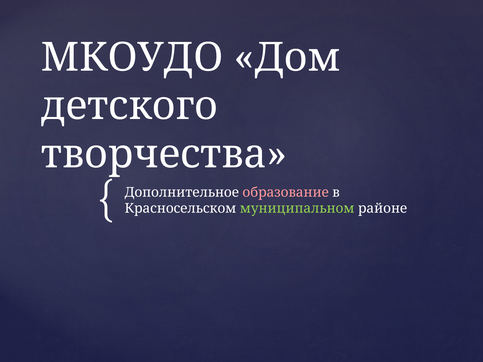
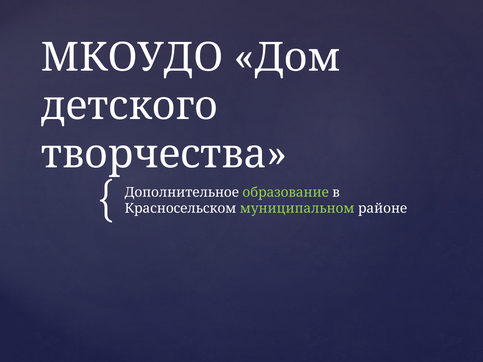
образование colour: pink -> light green
